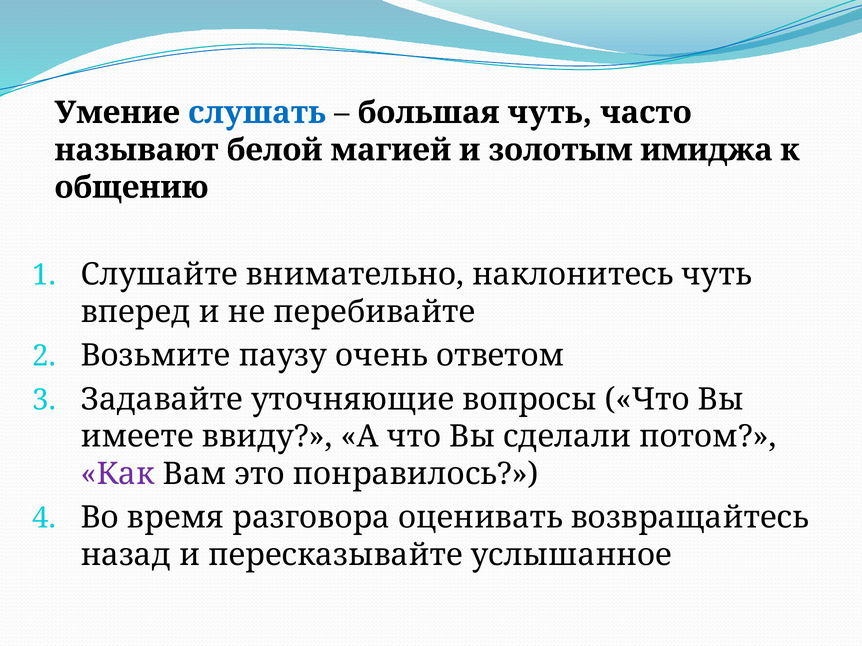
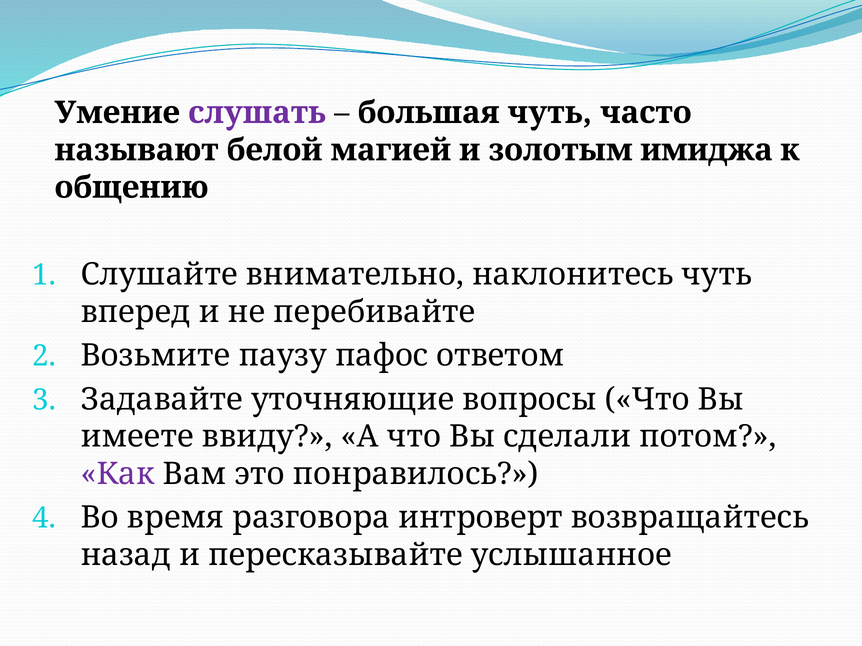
слушать colour: blue -> purple
очень: очень -> пафос
оценивать: оценивать -> интроверт
